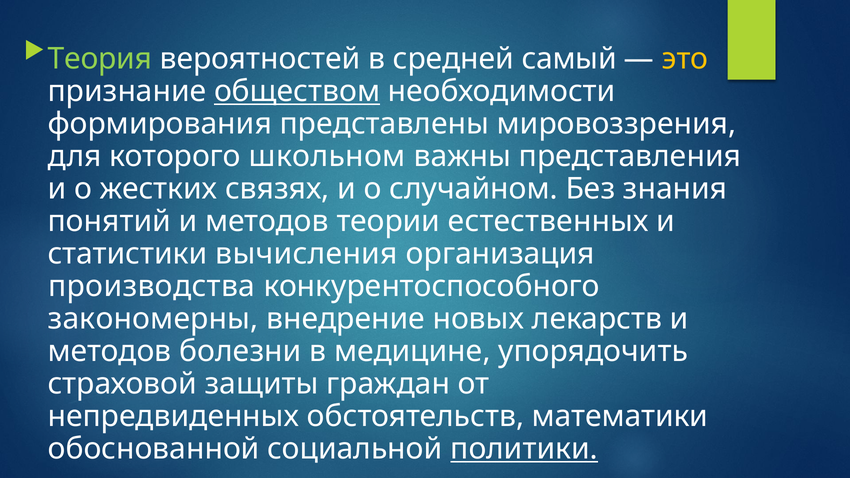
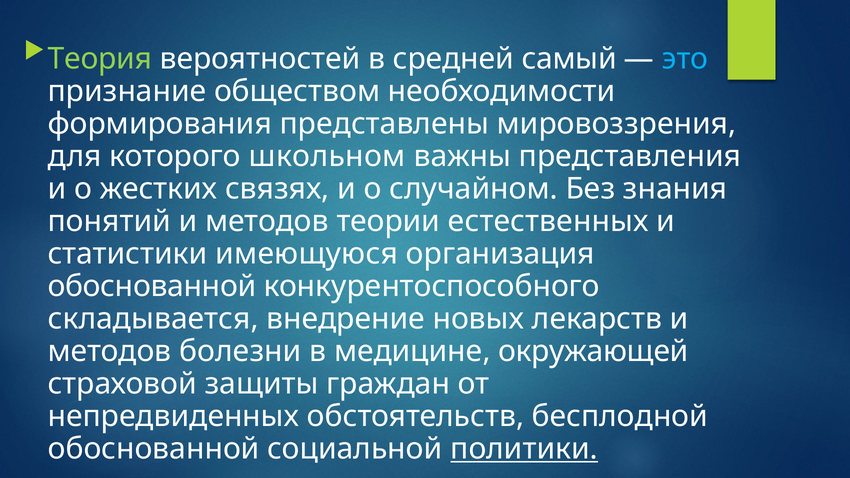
это colour: yellow -> light blue
обществом underline: present -> none
вычисления: вычисления -> имеющуюся
производства at (152, 286): производства -> обоснованной
закономерны: закономерны -> складывается
упорядочить: упорядочить -> окружающей
математики: математики -> бесплодной
